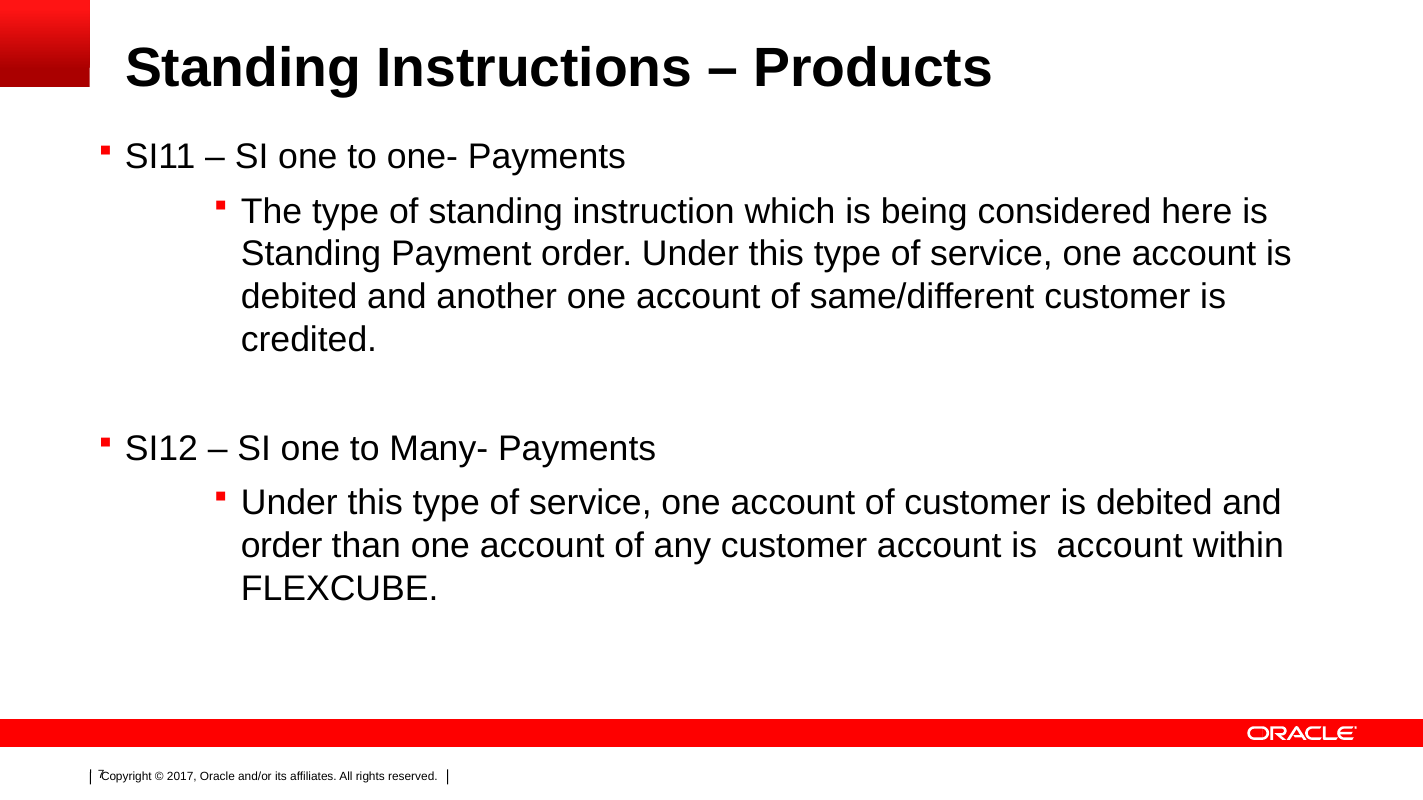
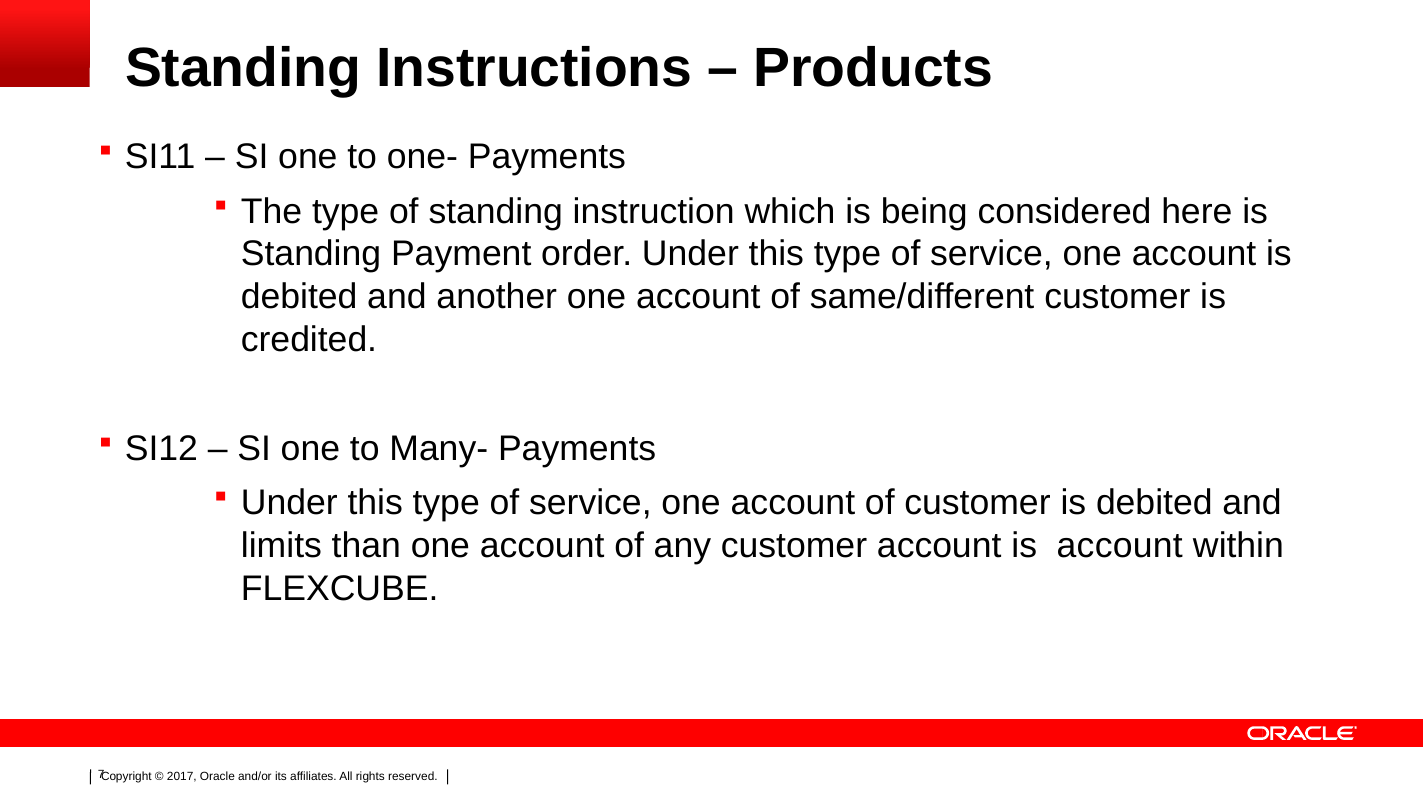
order at (282, 546): order -> limits
